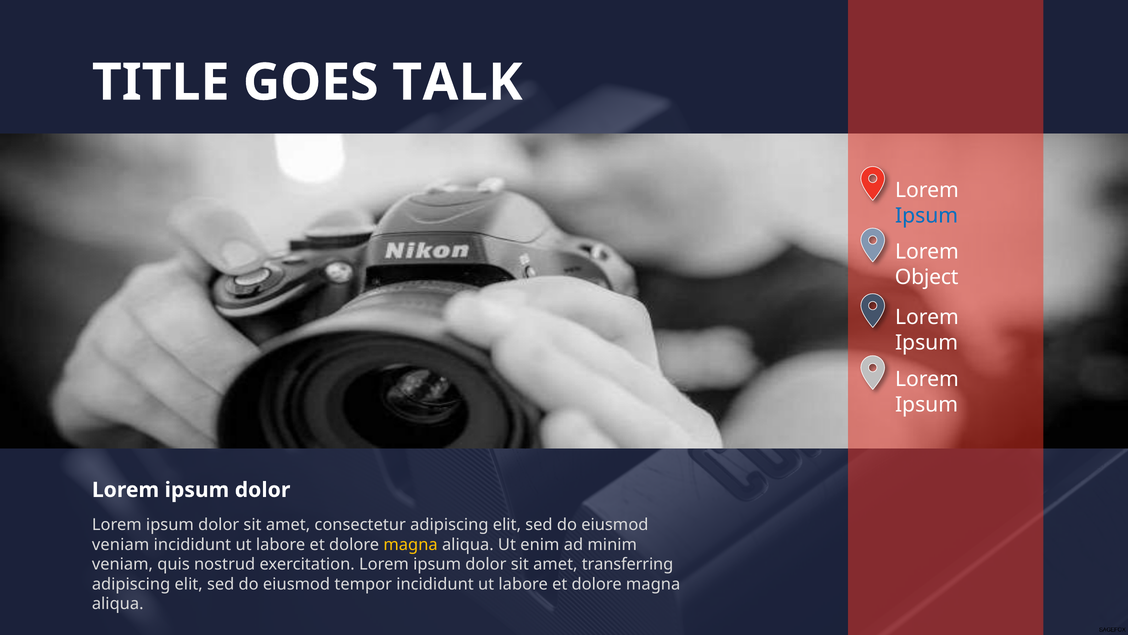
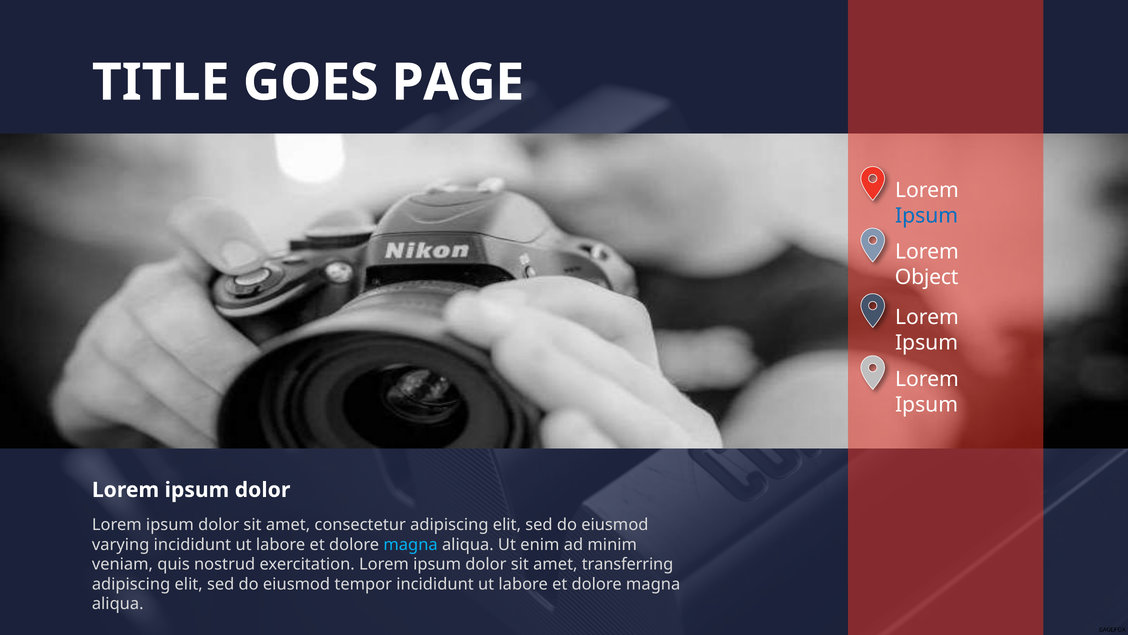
TALK: TALK -> PAGE
veniam at (121, 544): veniam -> varying
magna at (411, 544) colour: yellow -> light blue
